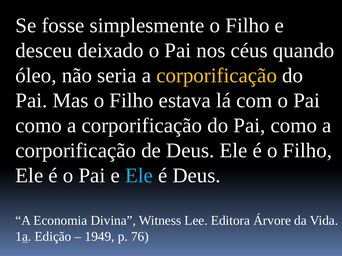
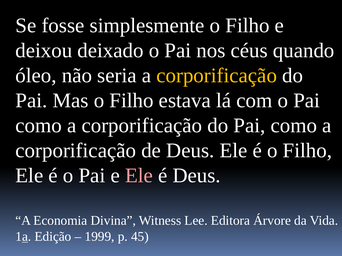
desceu: desceu -> deixou
Ele at (139, 176) colour: light blue -> pink
1949: 1949 -> 1999
76: 76 -> 45
